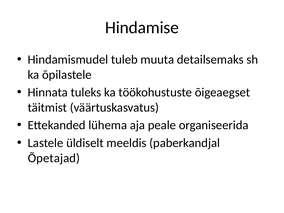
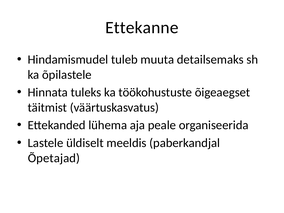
Hindamise: Hindamise -> Ettekanne
